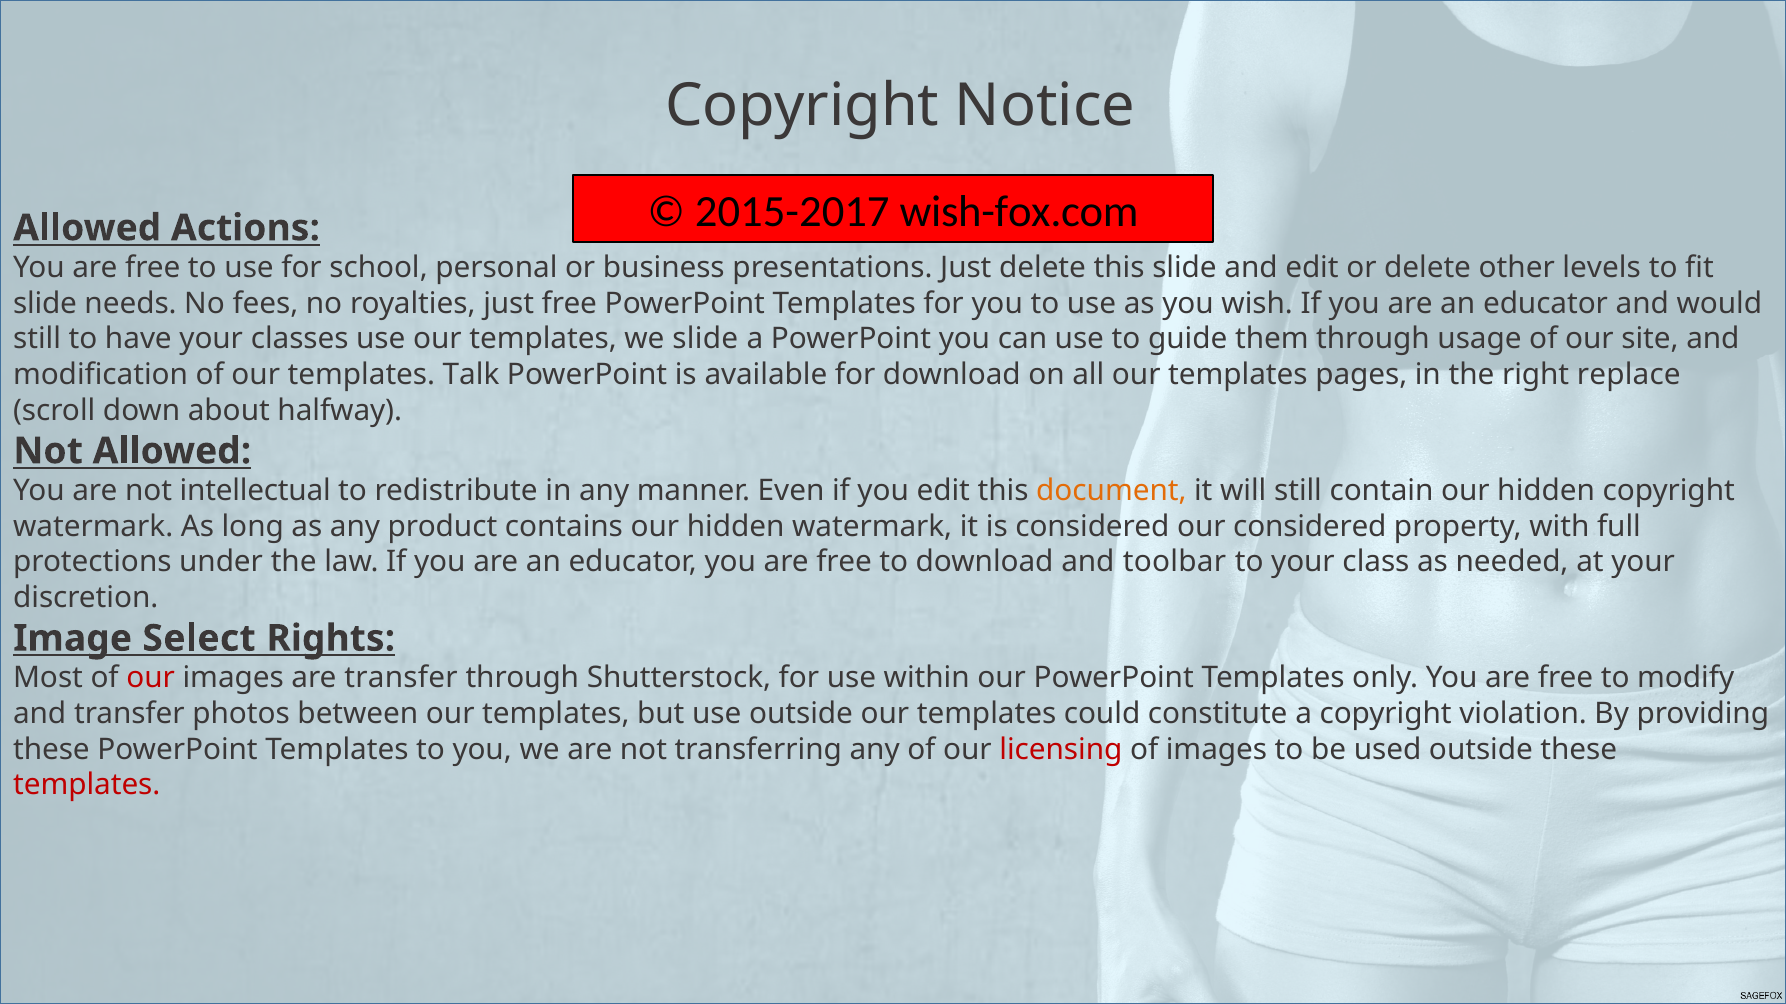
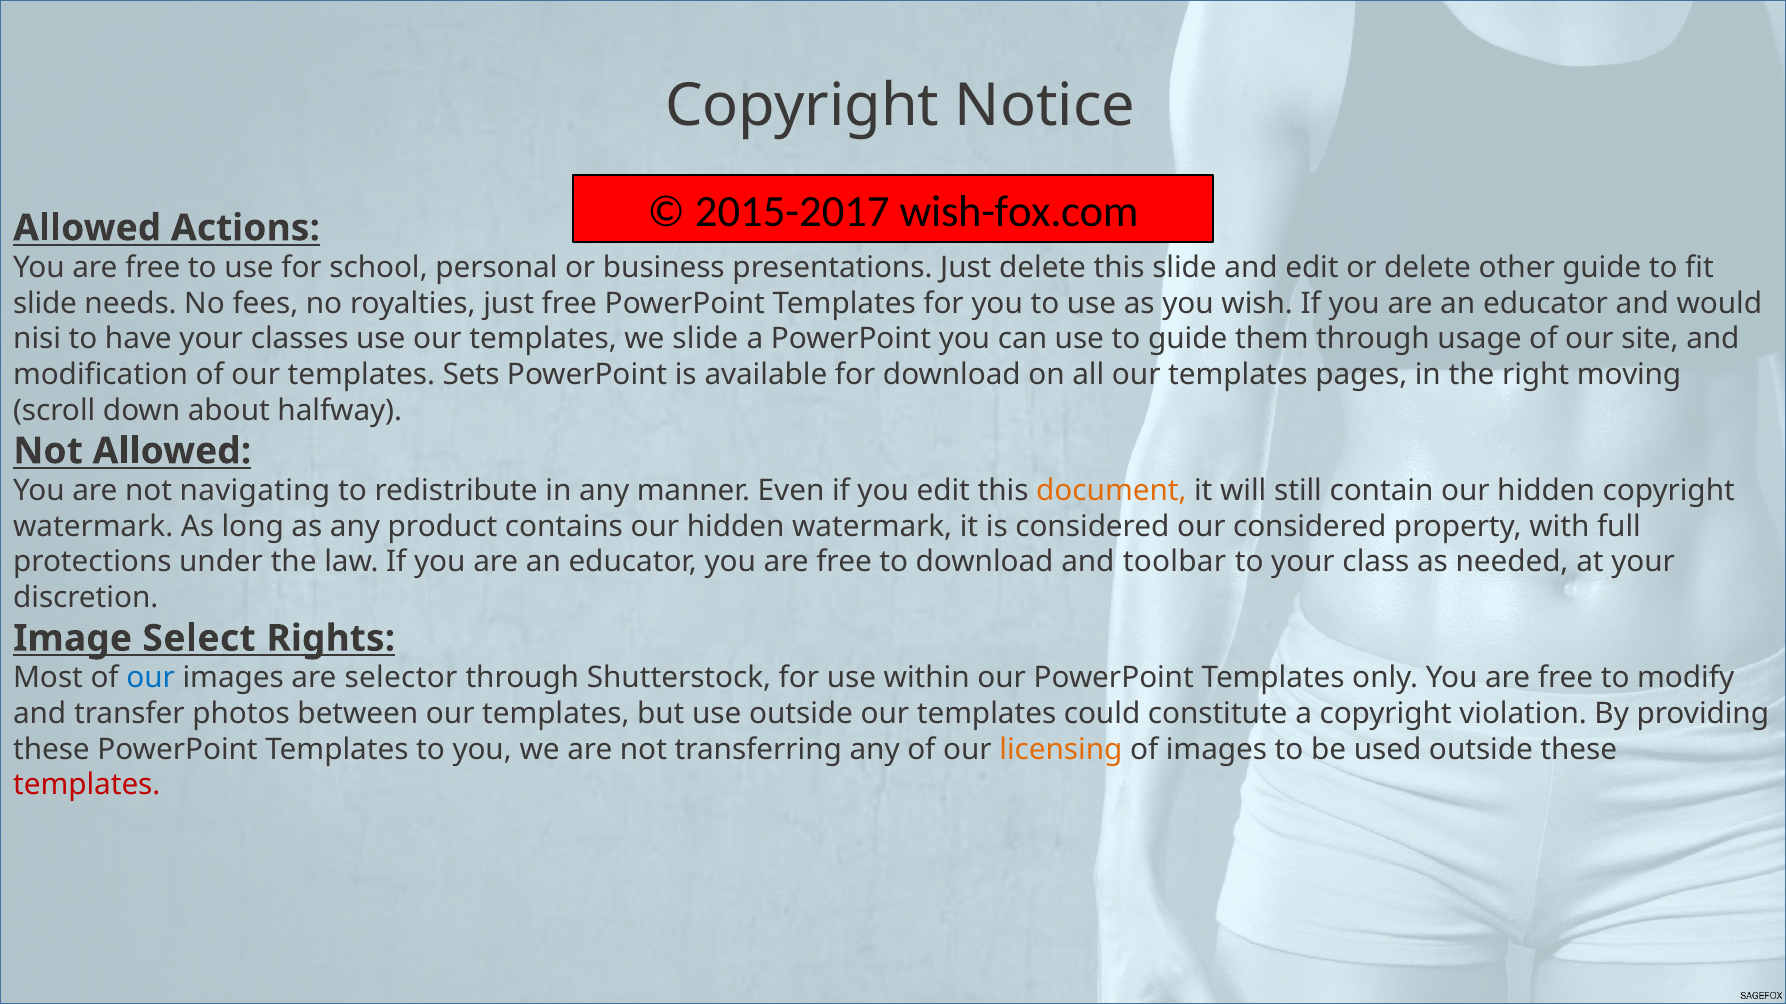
other levels: levels -> guide
still at (37, 339): still -> nisi
Talk: Talk -> Sets
replace: replace -> moving
intellectual: intellectual -> navigating
our at (151, 678) colour: red -> blue
are transfer: transfer -> selector
licensing colour: red -> orange
